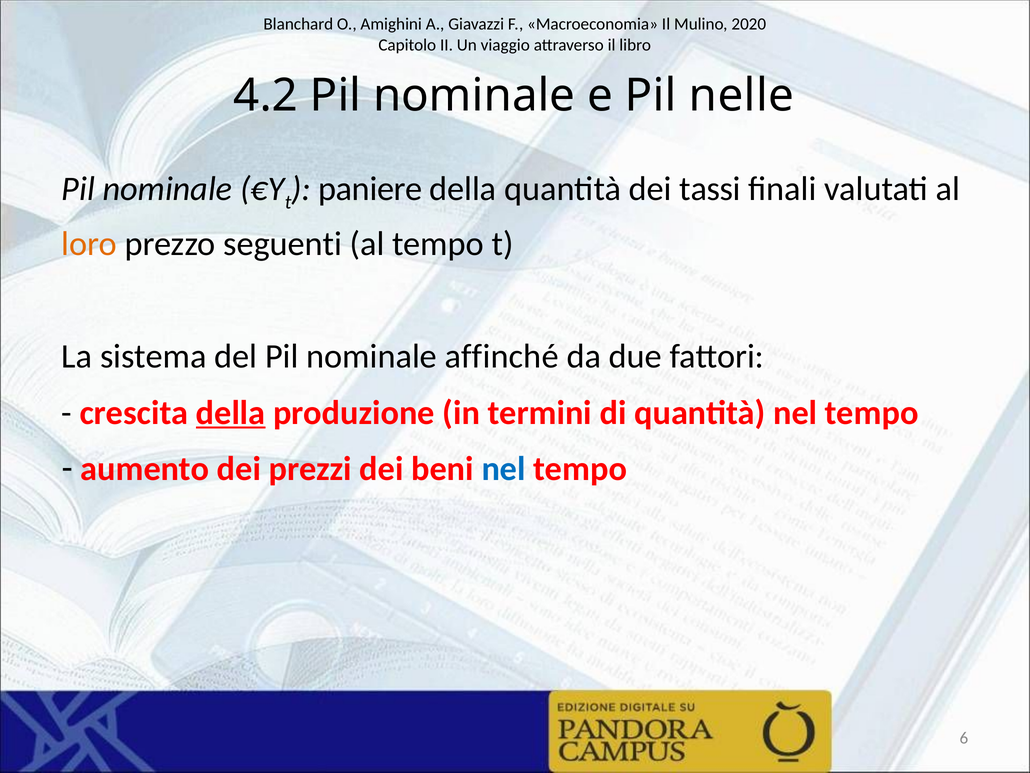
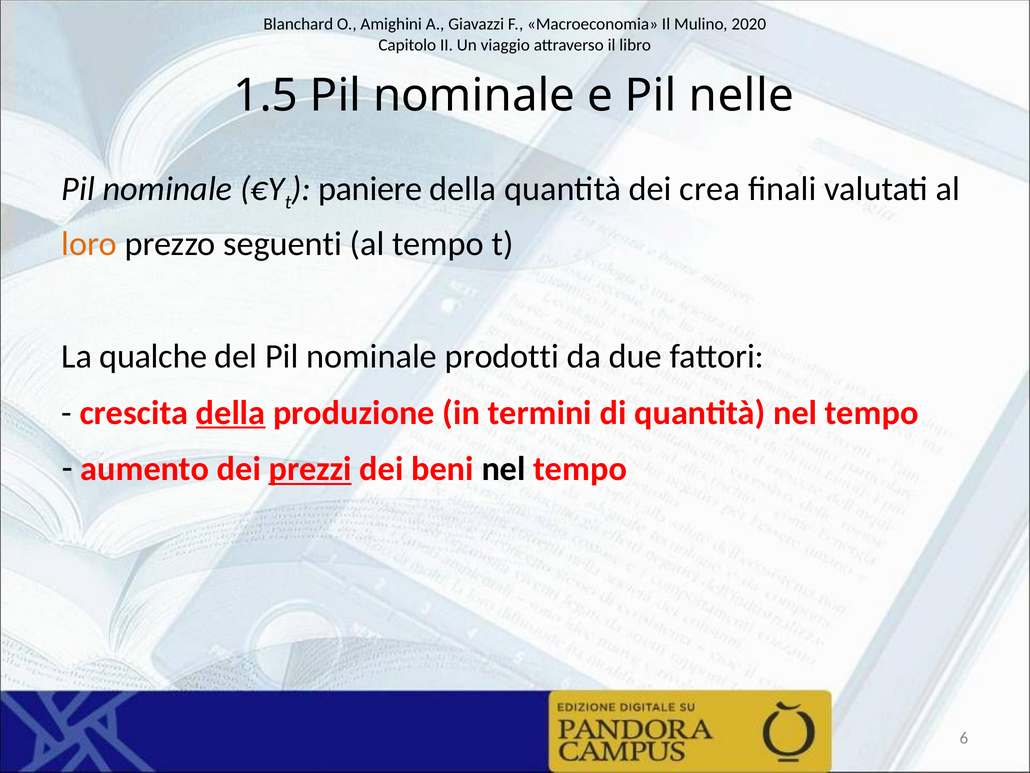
4.2: 4.2 -> 1.5
tassi: tassi -> crea
sistema: sistema -> qualche
affinché: affinché -> prodotti
prezzi underline: none -> present
nel at (504, 469) colour: blue -> black
